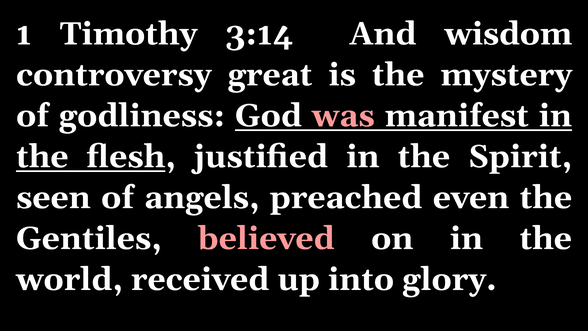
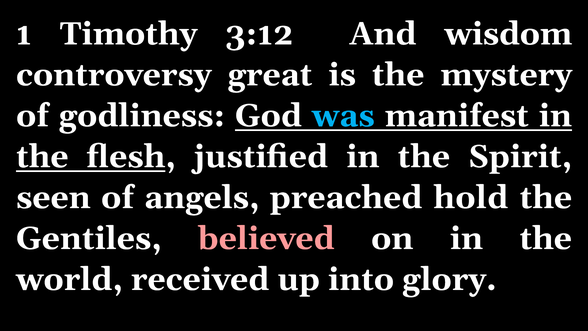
3:14: 3:14 -> 3:12
was colour: pink -> light blue
even: even -> hold
